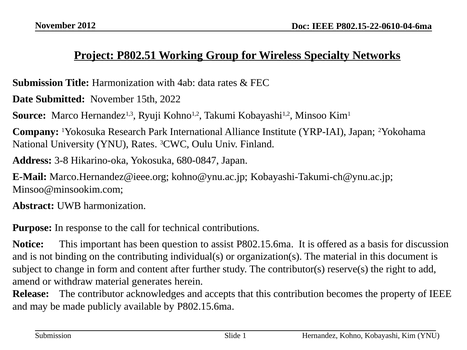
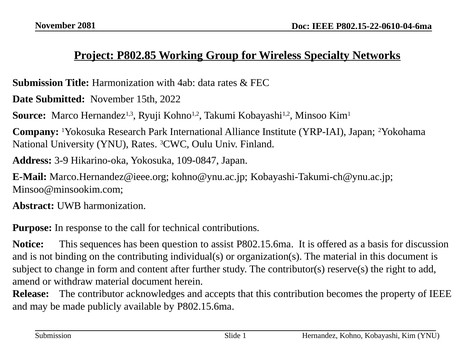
2012: 2012 -> 2081
P802.51: P802.51 -> P802.85
3-8: 3-8 -> 3-9
680-0847: 680-0847 -> 109-0847
important: important -> sequences
material generates: generates -> document
